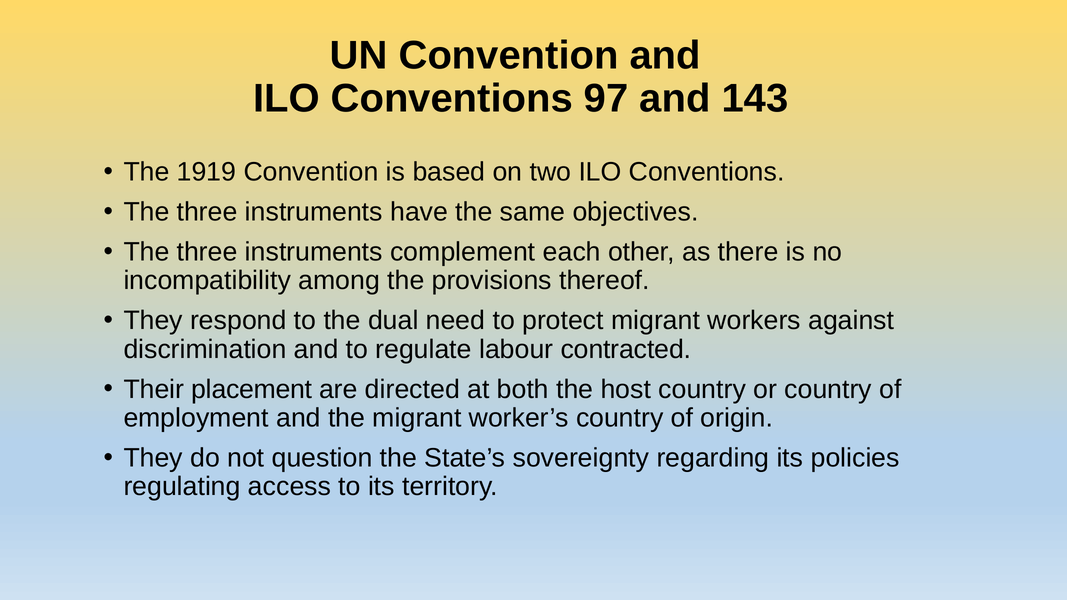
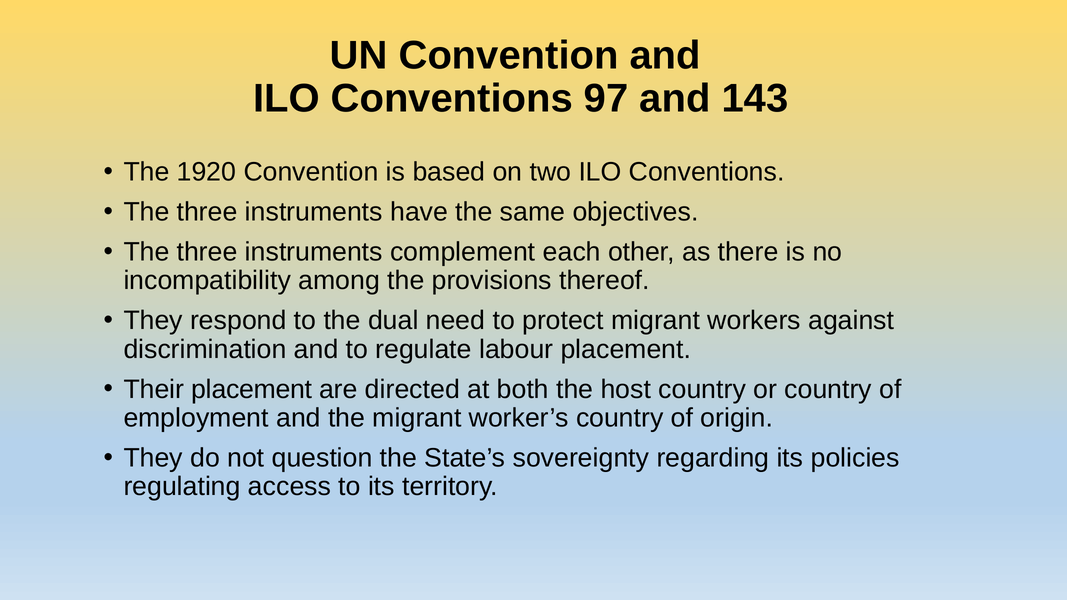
1919: 1919 -> 1920
labour contracted: contracted -> placement
